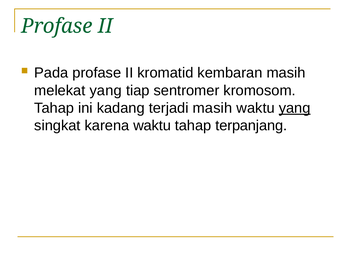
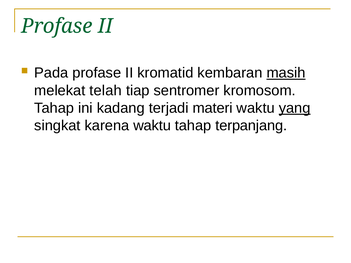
masih at (286, 73) underline: none -> present
melekat yang: yang -> telah
terjadi masih: masih -> materi
